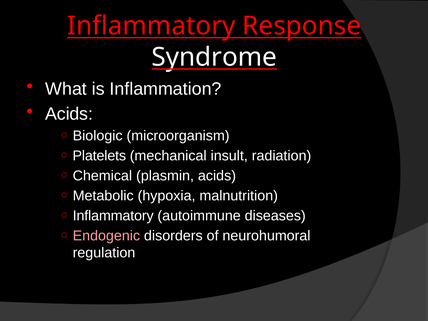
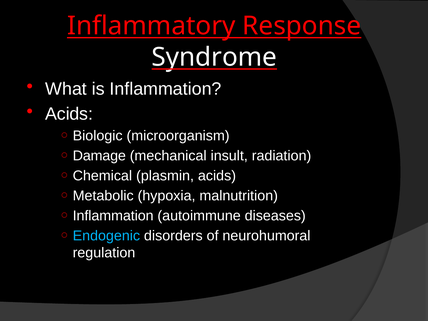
Platelets: Platelets -> Damage
Inflammatory at (113, 216): Inflammatory -> Inflammation
Endogenic colour: pink -> light blue
